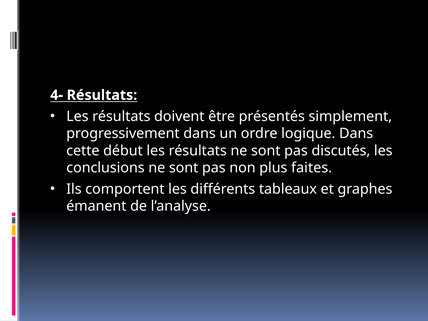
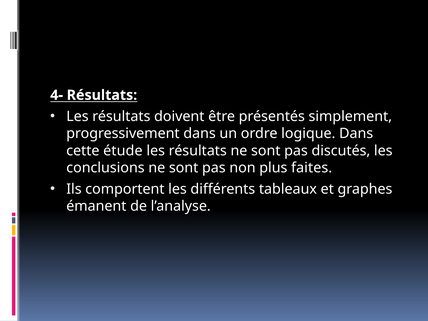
début: début -> étude
